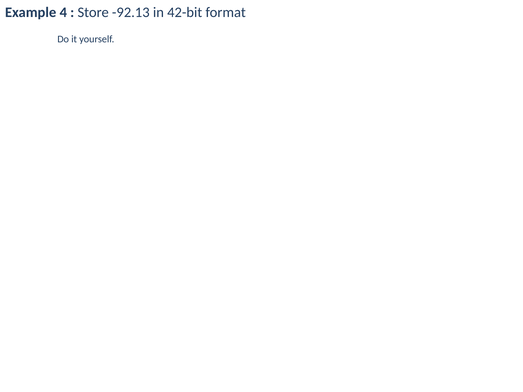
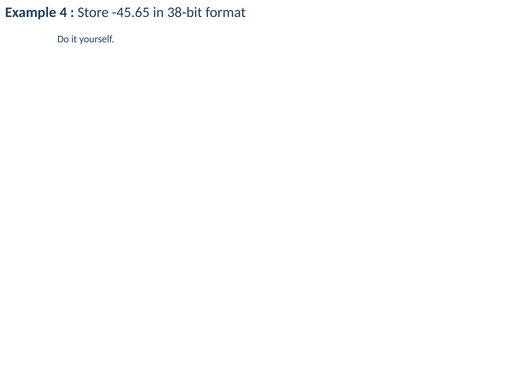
-92.13: -92.13 -> -45.65
42-bit: 42-bit -> 38-bit
